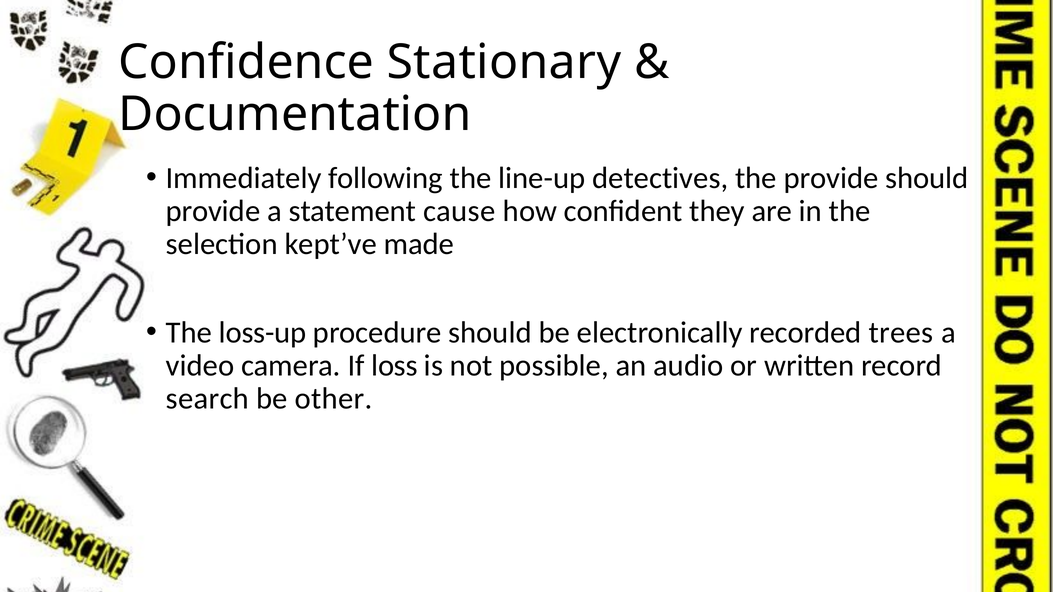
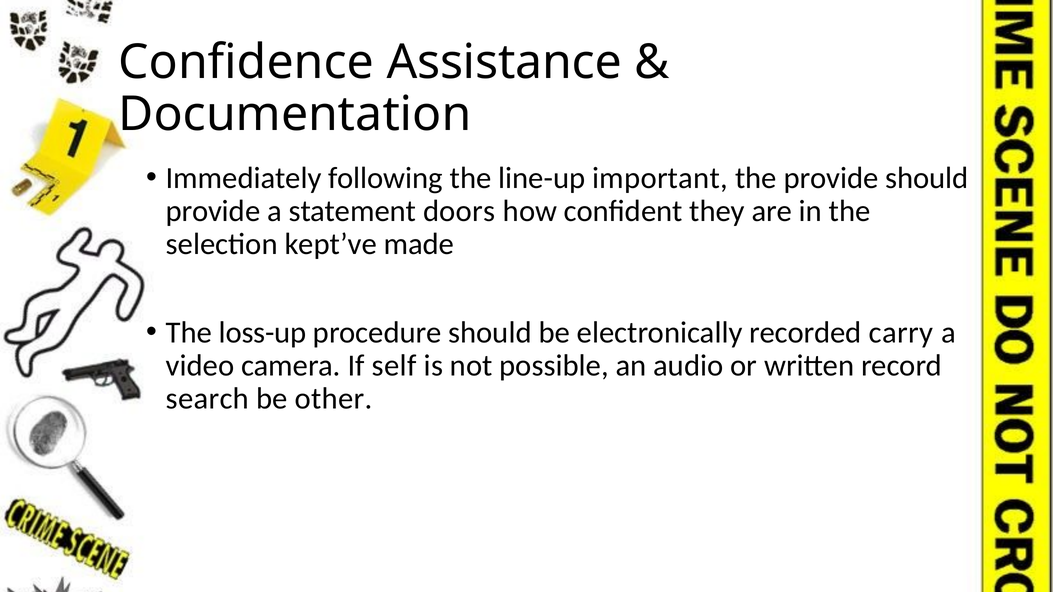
Stationary: Stationary -> Assistance
detectives: detectives -> important
cause: cause -> doors
trees: trees -> carry
loss: loss -> self
